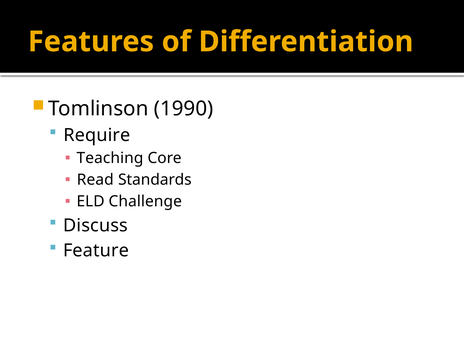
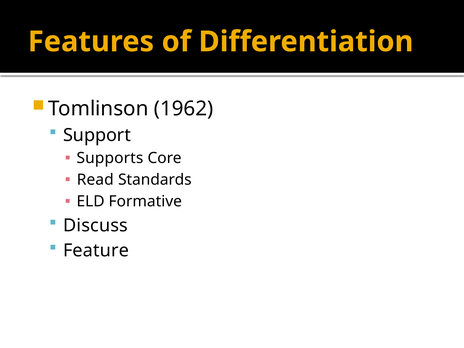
1990: 1990 -> 1962
Require: Require -> Support
Teaching: Teaching -> Supports
Challenge: Challenge -> Formative
